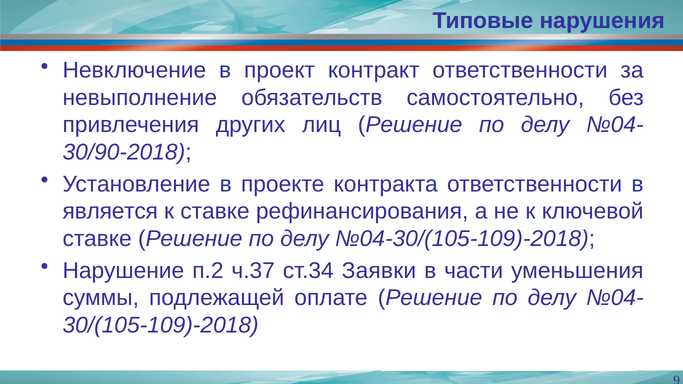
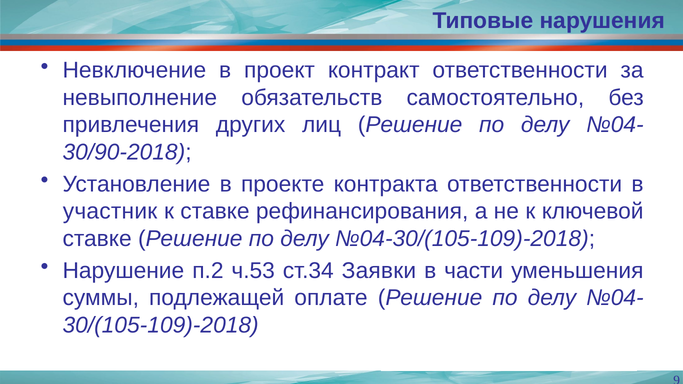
является: является -> участник
ч.37: ч.37 -> ч.53
